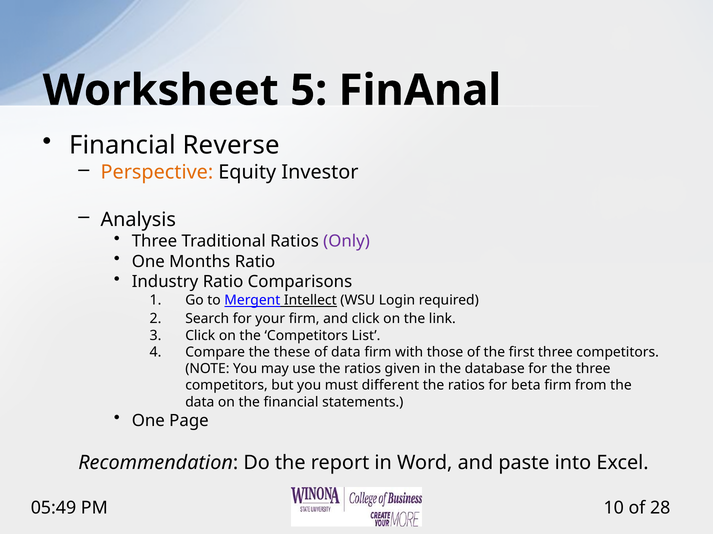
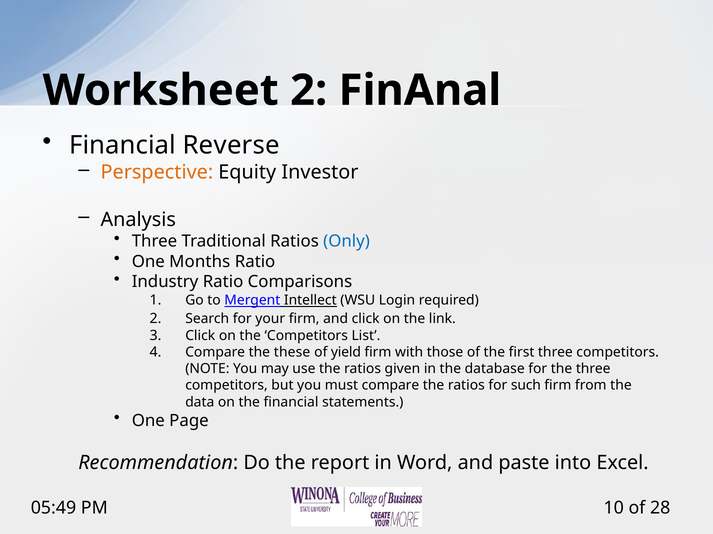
Worksheet 5: 5 -> 2
Only colour: purple -> blue
of data: data -> yield
must different: different -> compare
beta: beta -> such
